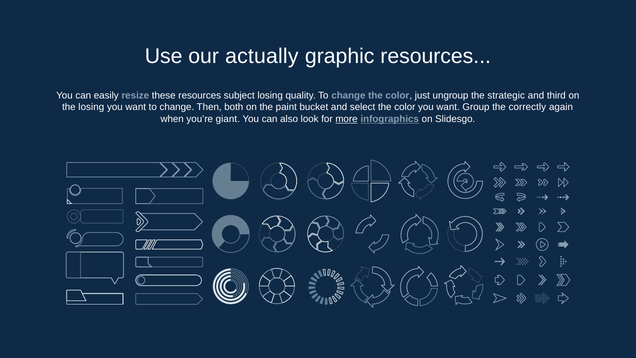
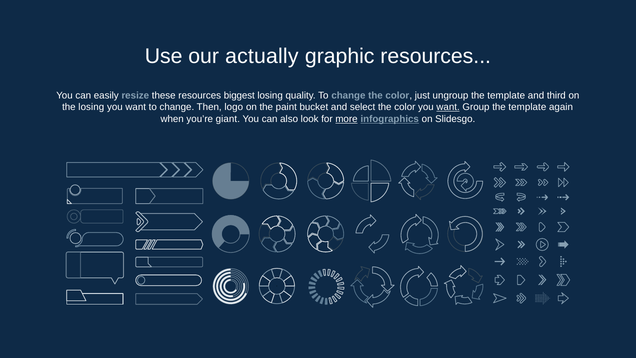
subject: subject -> biggest
ungroup the strategic: strategic -> template
both: both -> logo
want at (448, 107) underline: none -> present
Group the correctly: correctly -> template
